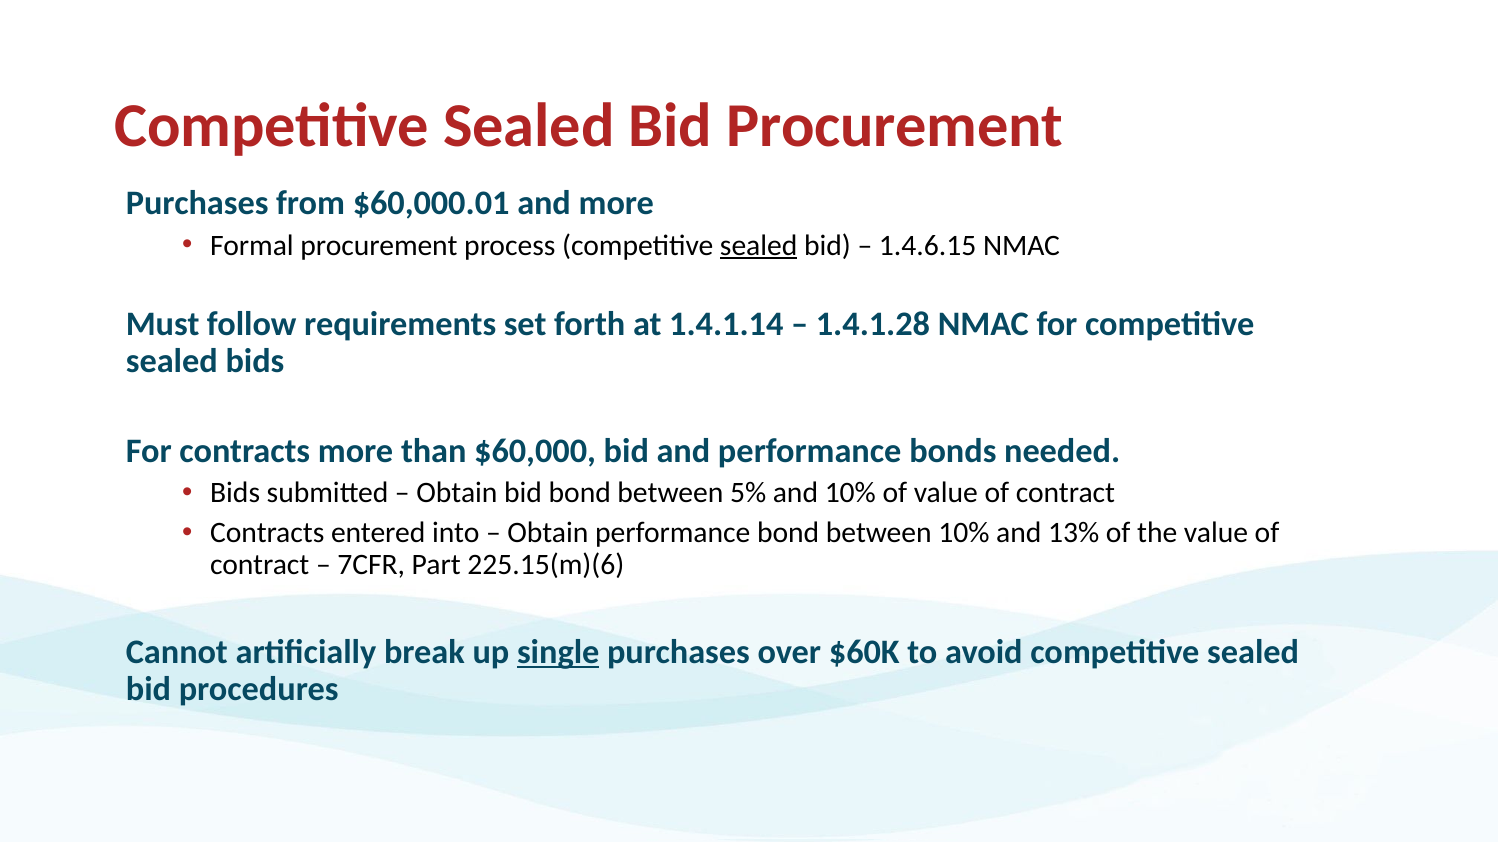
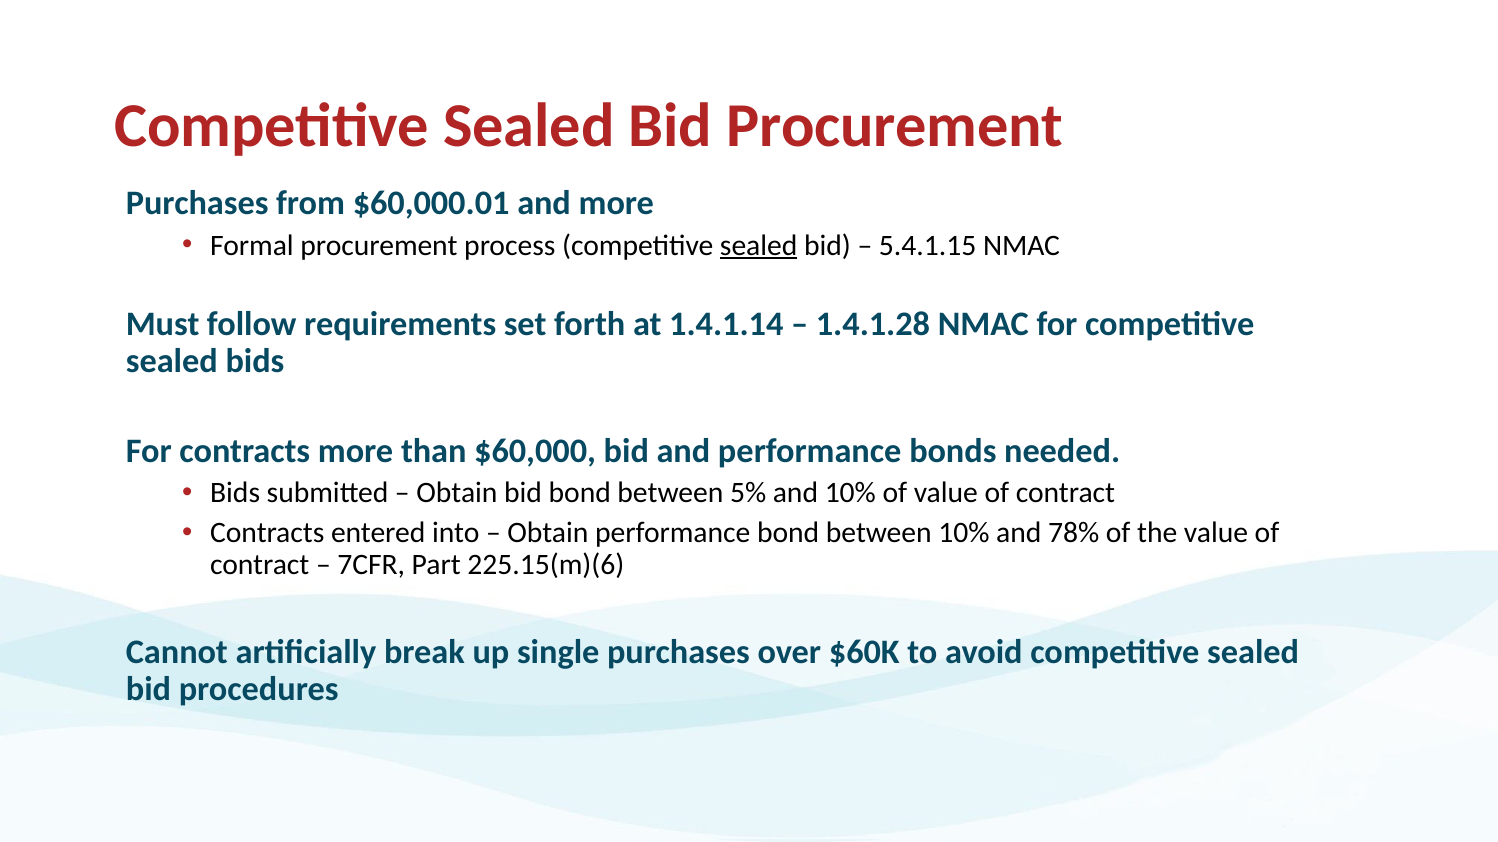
1.4.6.15: 1.4.6.15 -> 5.4.1.15
13%: 13% -> 78%
single underline: present -> none
